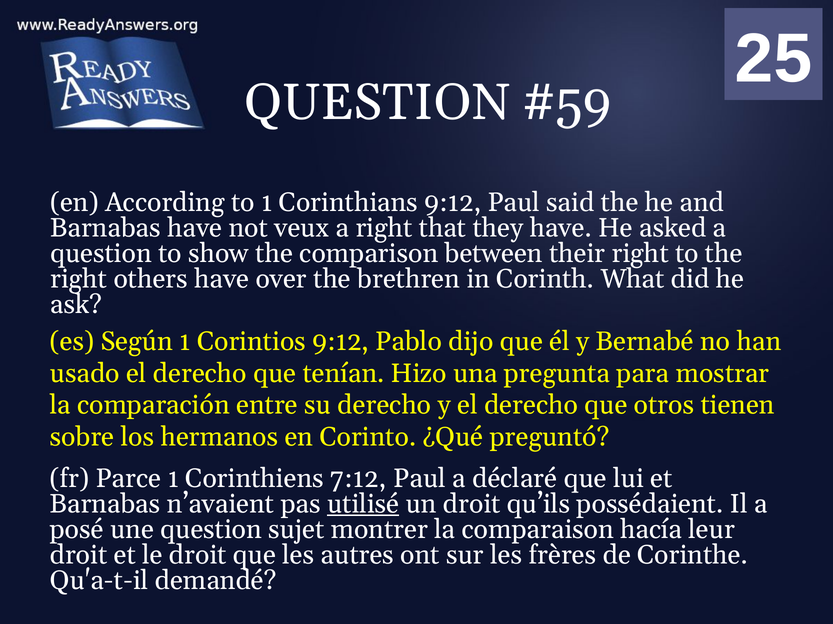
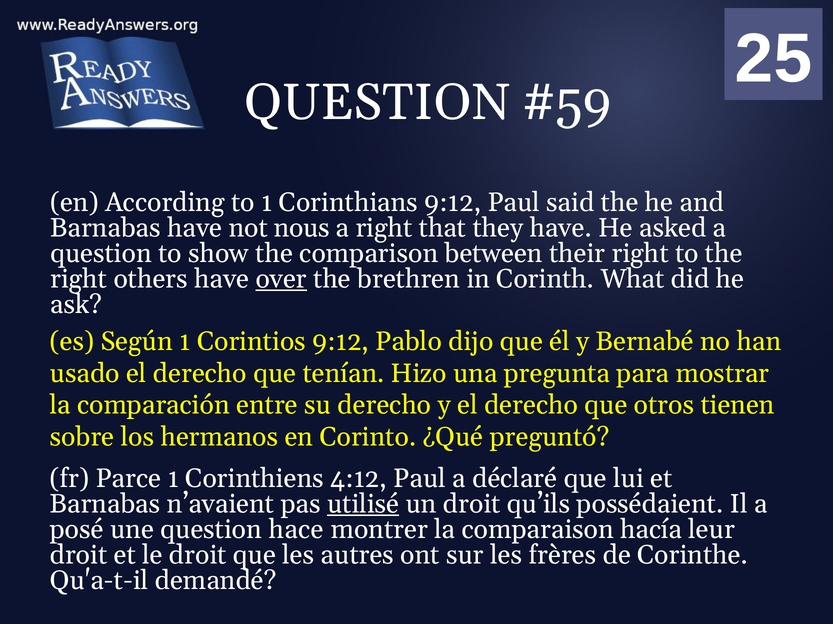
veux: veux -> nous
over underline: none -> present
7:12: 7:12 -> 4:12
sujet: sujet -> hace
